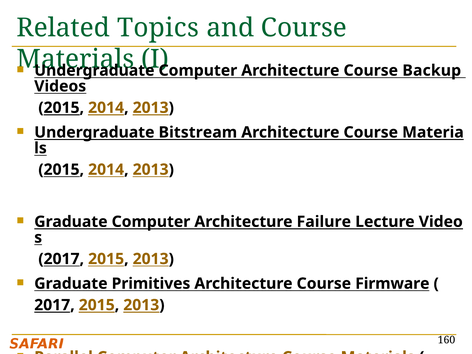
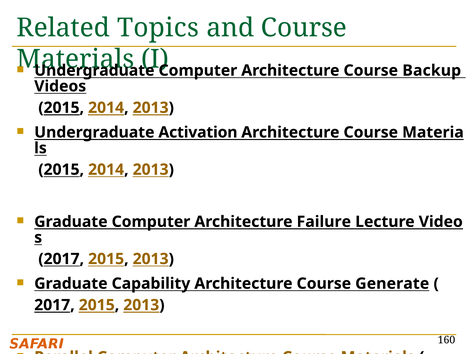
Bitstream: Bitstream -> Activation
Primitives: Primitives -> Capability
Firmware: Firmware -> Generate
